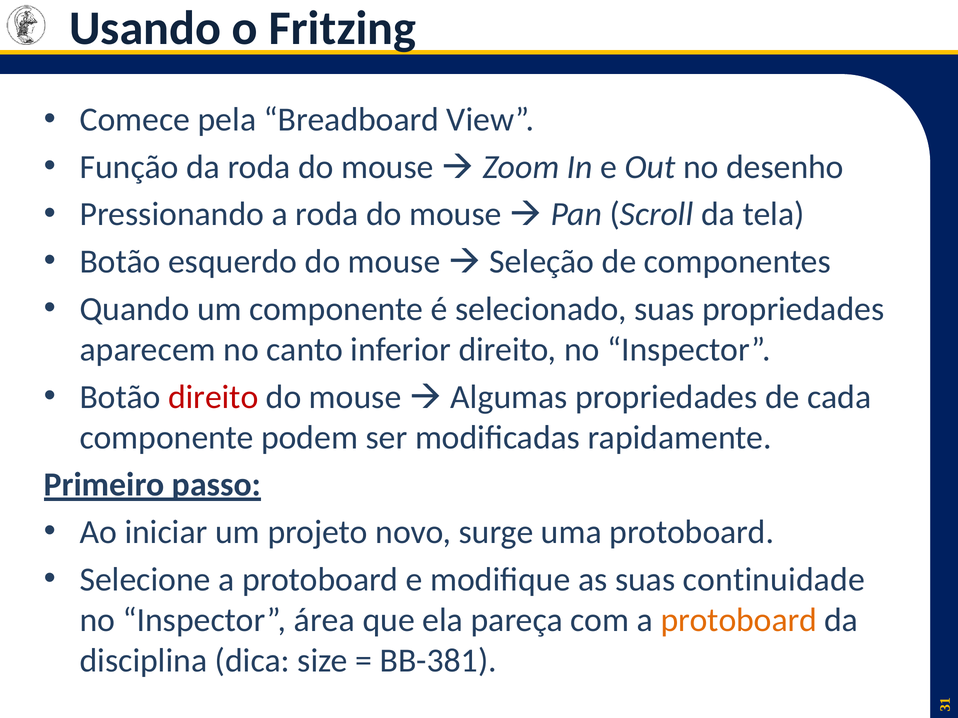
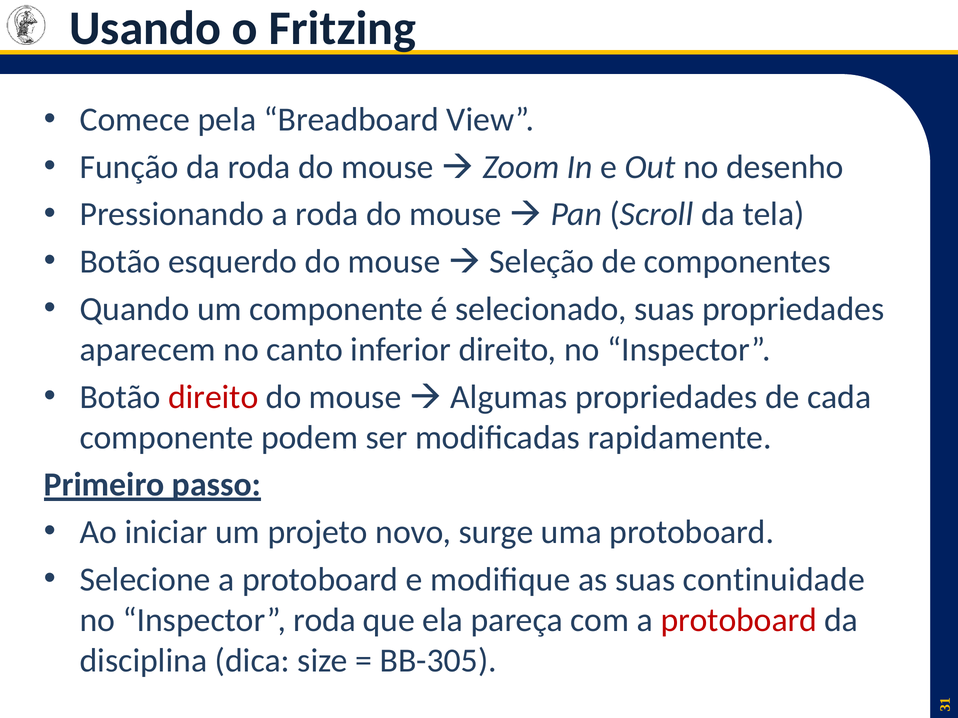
Inspector área: área -> roda
protoboard at (739, 620) colour: orange -> red
BB-381: BB-381 -> BB-305
